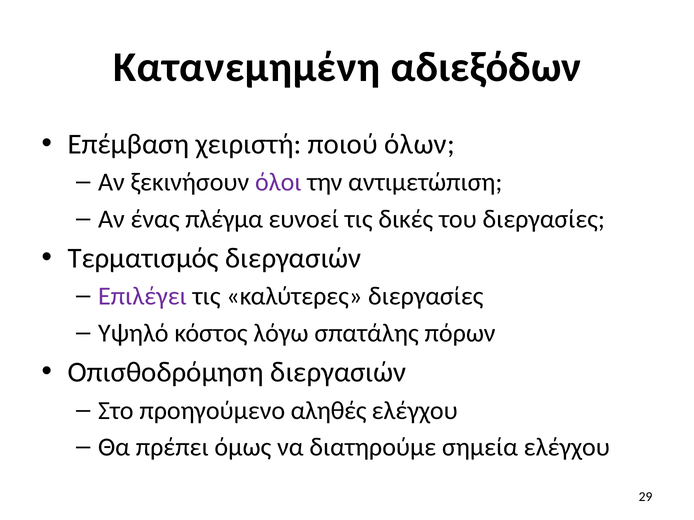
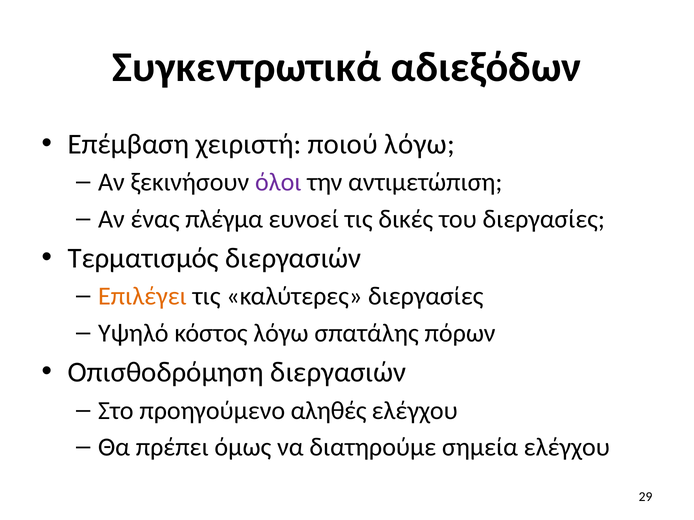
Κατανεμημένη: Κατανεμημένη -> Συγκεντρωτικά
ποιού όλων: όλων -> λόγω
Επιλέγει colour: purple -> orange
